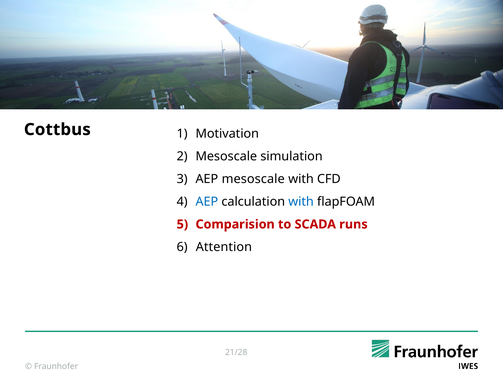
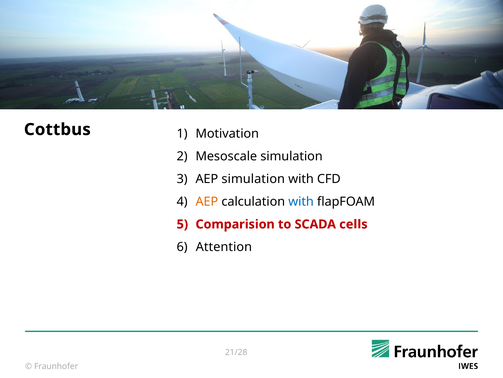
AEP mesoscale: mesoscale -> simulation
AEP at (207, 202) colour: blue -> orange
runs: runs -> cells
